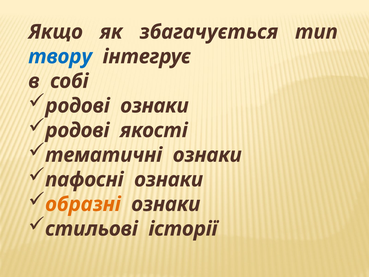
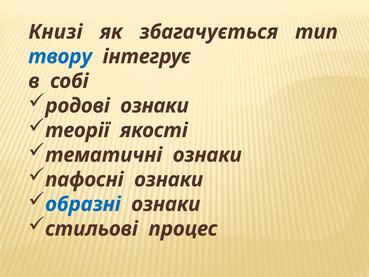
Якщо: Якщо -> Книзі
родові at (77, 130): родові -> теорії
образні colour: orange -> blue
історії: історії -> процес
